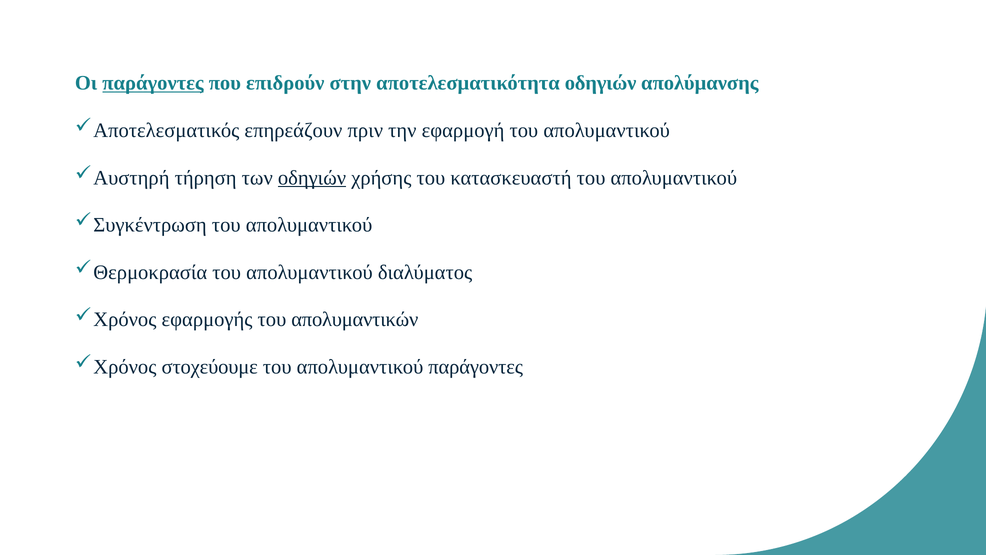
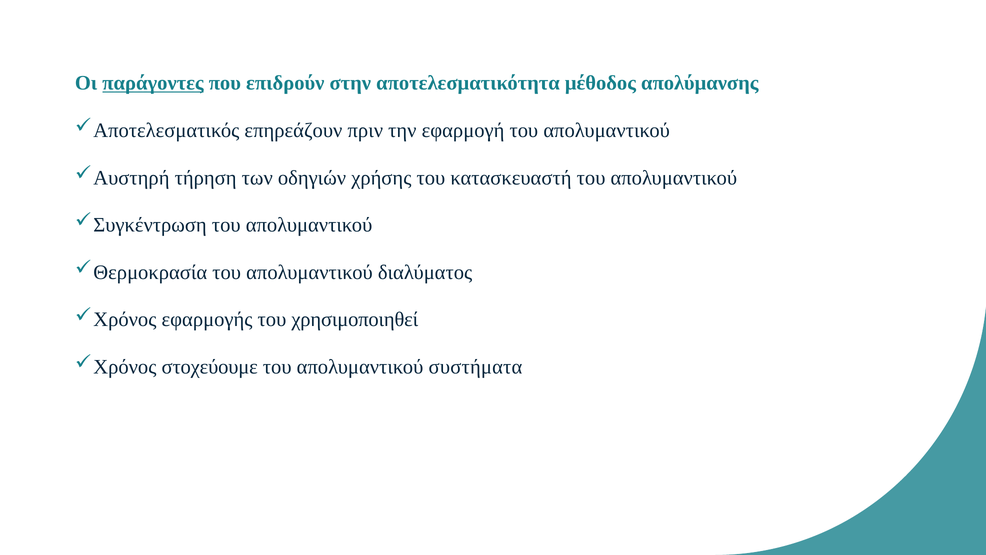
αποτελεσματικότητα οδηγιών: οδηγιών -> μέθοδος
οδηγιών at (312, 178) underline: present -> none
απολυμαντικών: απολυμαντικών -> χρησιμοποιηθεί
απολυμαντικού παράγοντες: παράγοντες -> συστήματα
